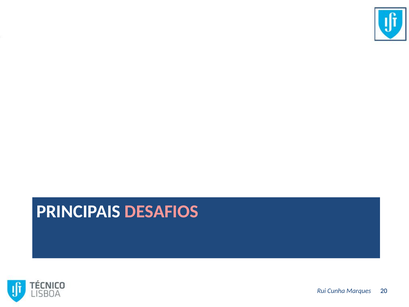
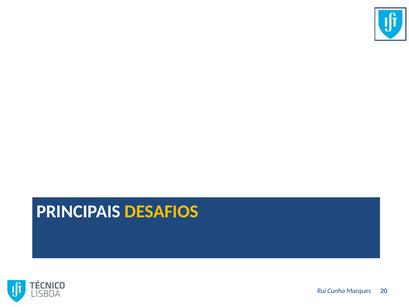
DESAFIOS colour: pink -> yellow
